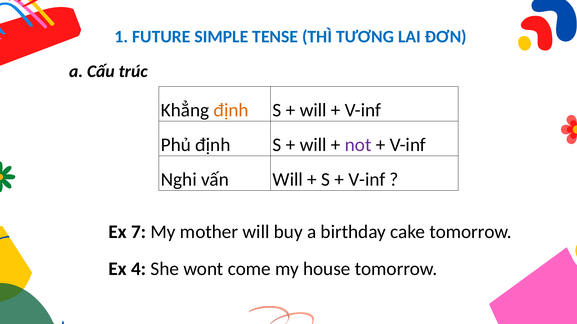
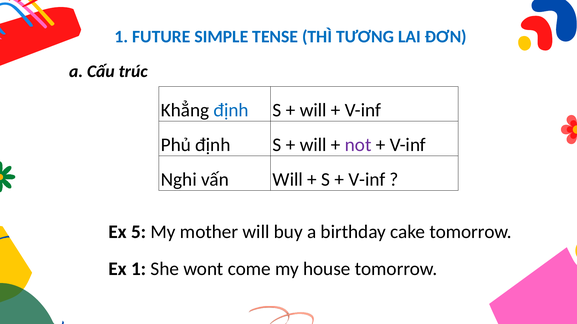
định at (231, 110) colour: orange -> blue
7: 7 -> 5
Ex 4: 4 -> 1
